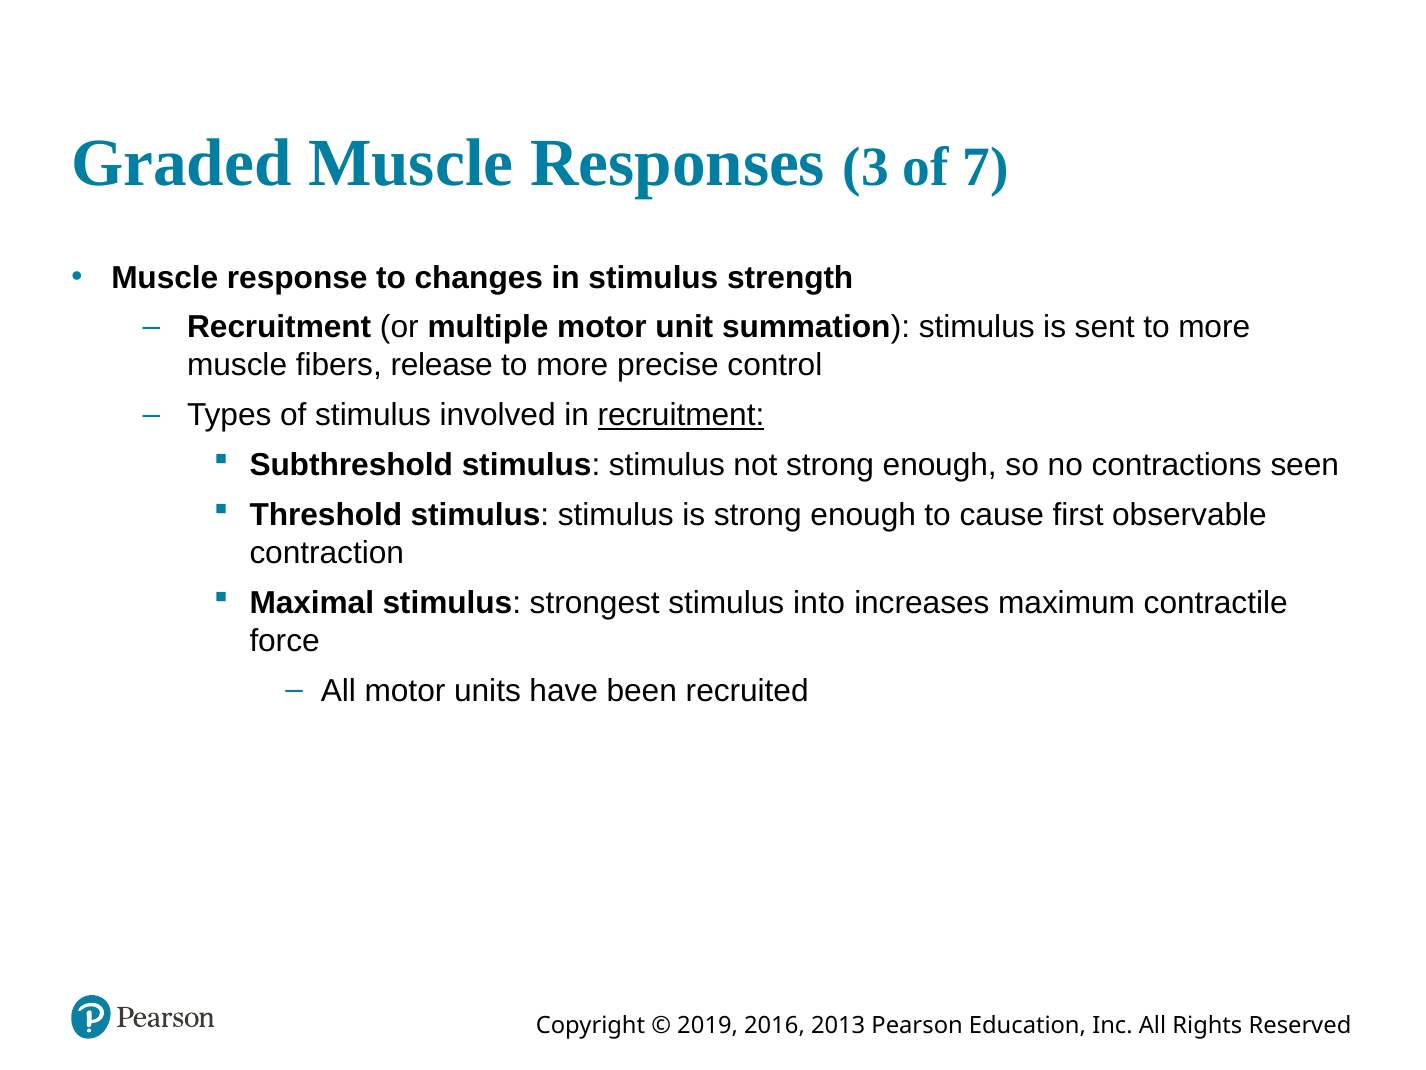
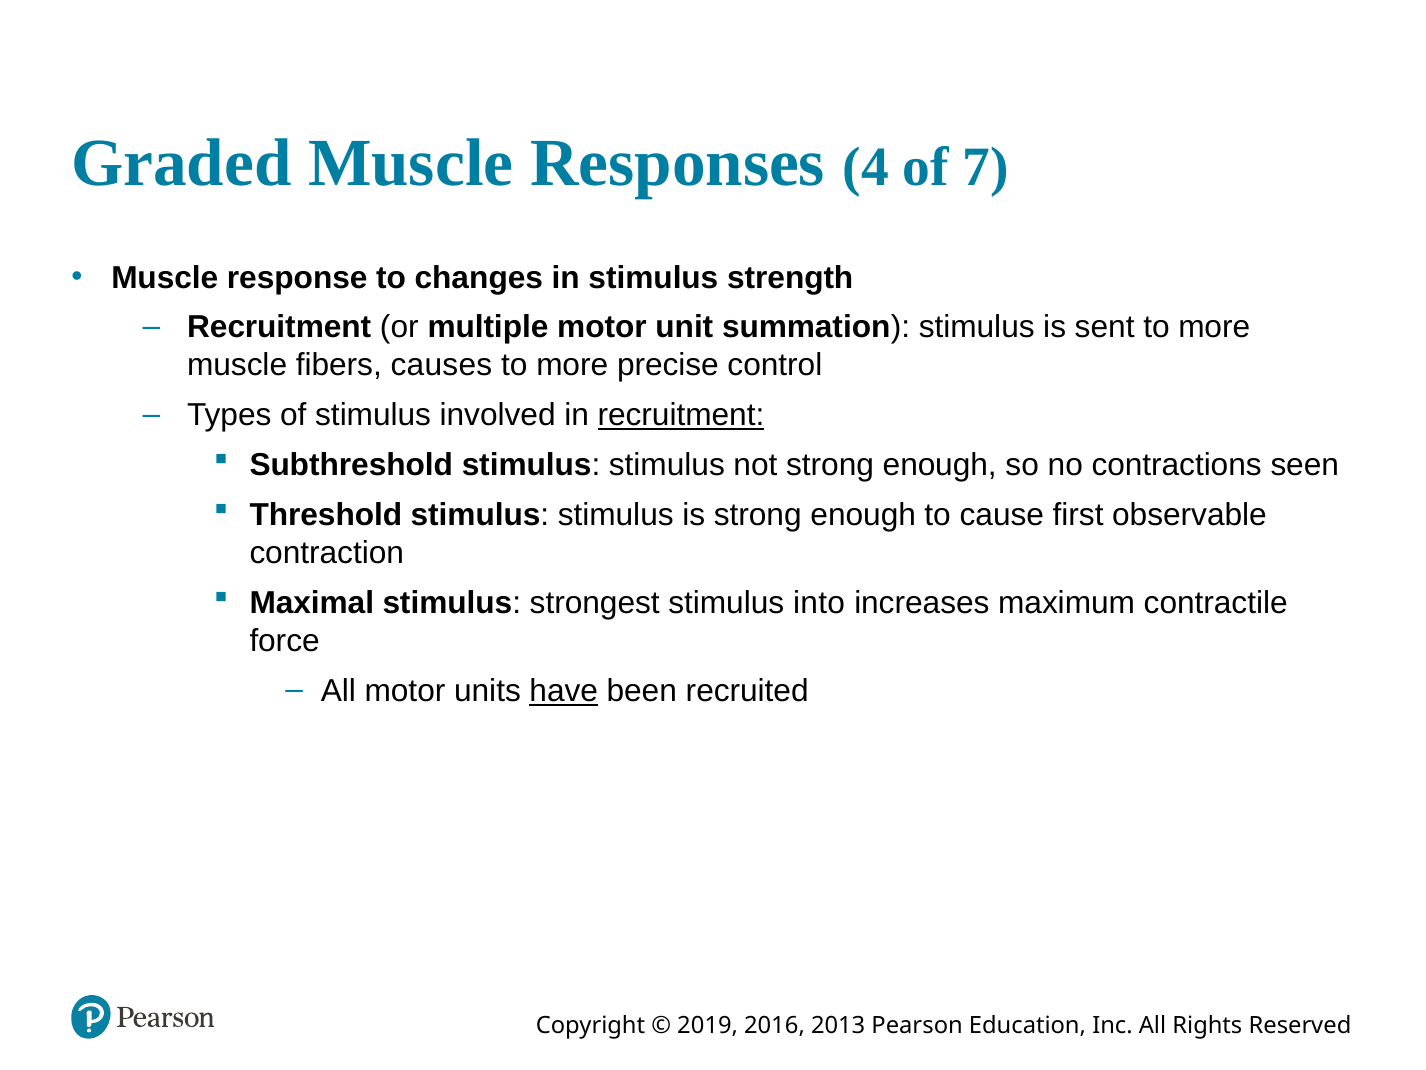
3: 3 -> 4
release: release -> causes
have underline: none -> present
